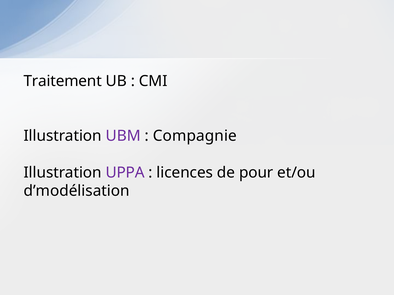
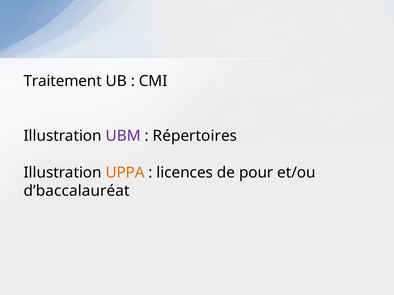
Compagnie: Compagnie -> Répertoires
UPPA colour: purple -> orange
d’modélisation: d’modélisation -> d’baccalauréat
